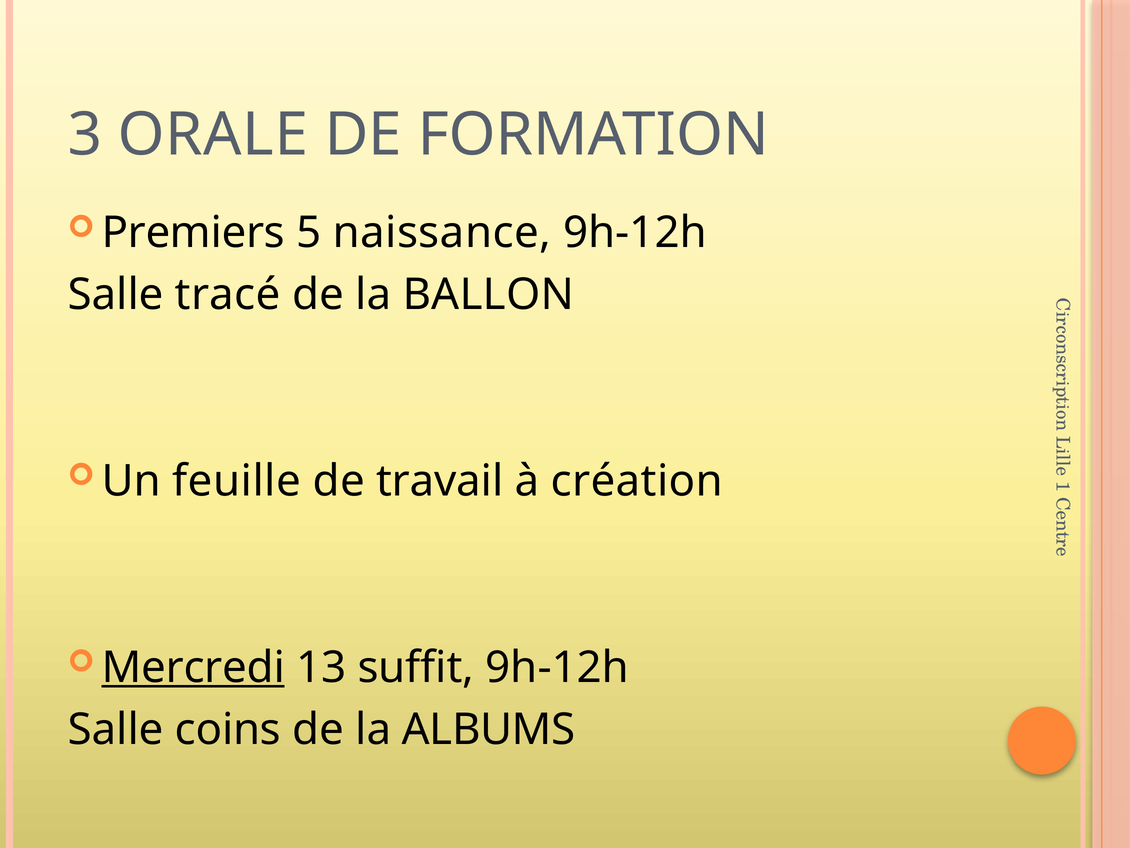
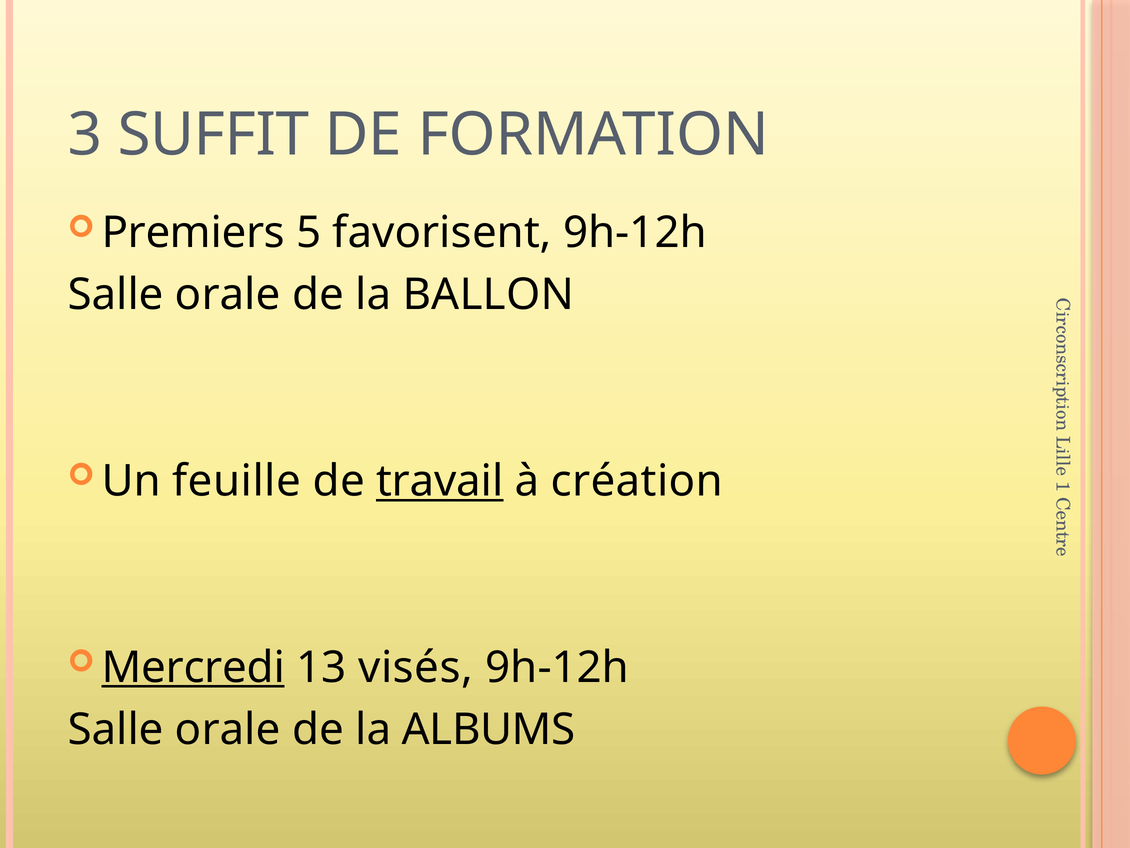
ORALE: ORALE -> SUFFIT
naissance: naissance -> favorisent
tracé at (228, 295): tracé -> orale
travail underline: none -> present
suffit: suffit -> visés
coins at (228, 729): coins -> orale
